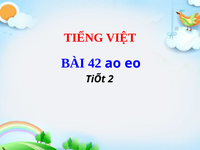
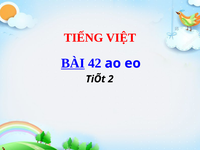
BÀI underline: none -> present
